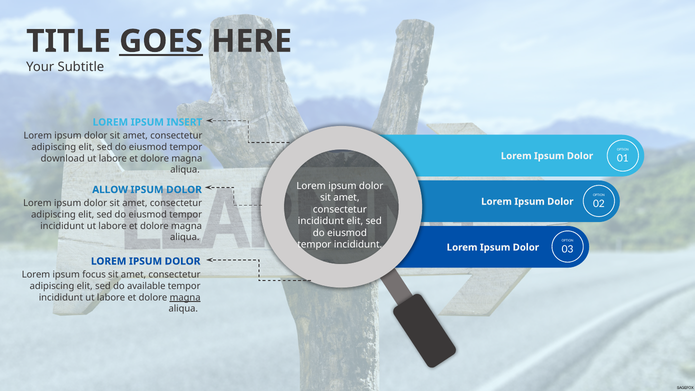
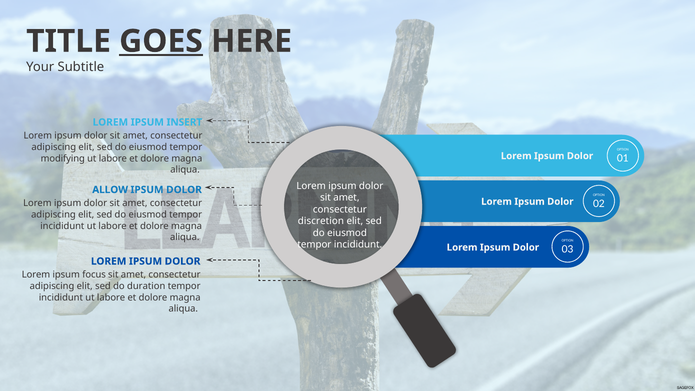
download: download -> modifying
incididunt at (321, 221): incididunt -> discretion
available: available -> duration
magna at (185, 297) underline: present -> none
